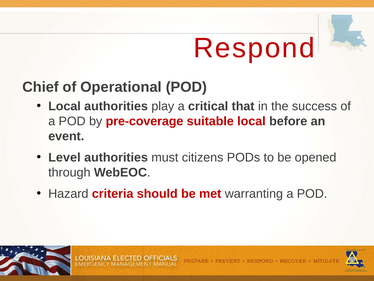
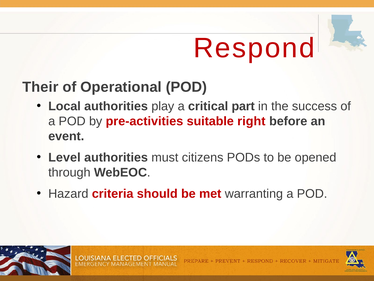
Chief: Chief -> Their
that: that -> part
pre-coverage: pre-coverage -> pre-activities
suitable local: local -> right
